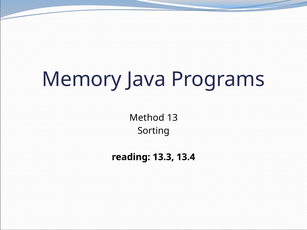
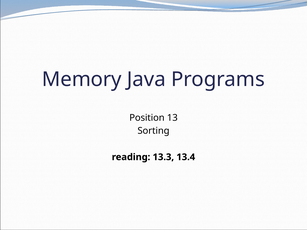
Method: Method -> Position
